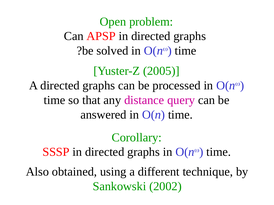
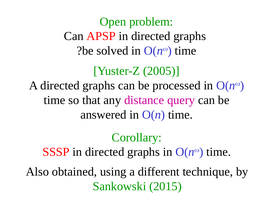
2002: 2002 -> 2015
